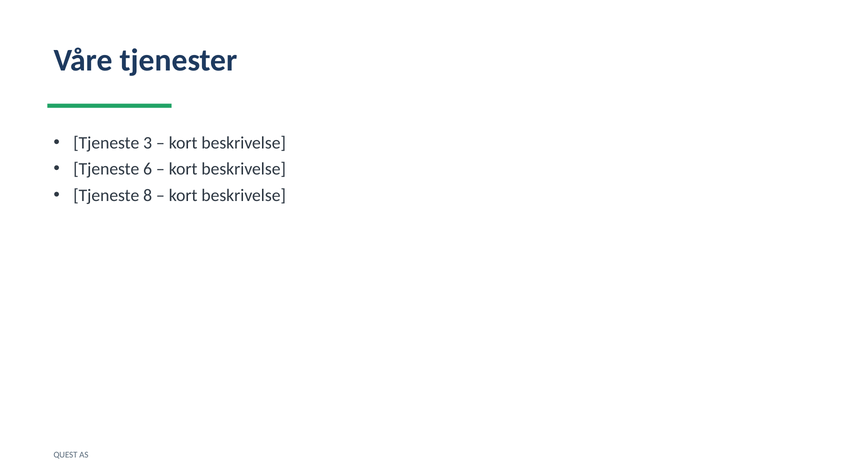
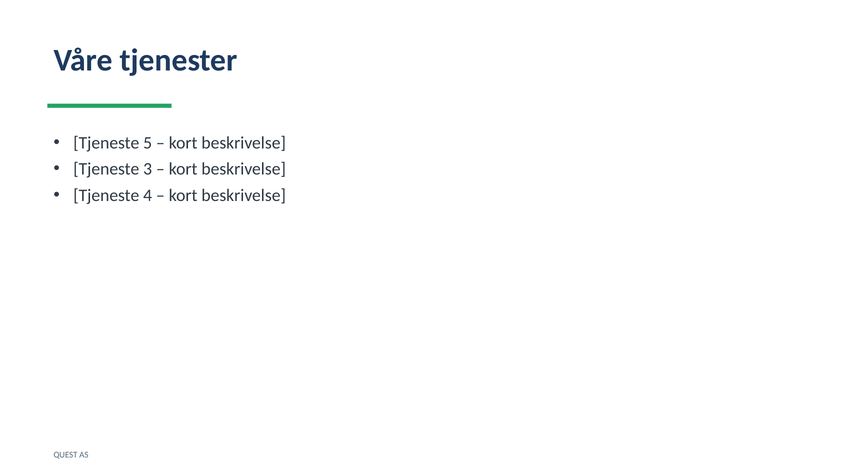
3: 3 -> 5
6: 6 -> 3
8: 8 -> 4
